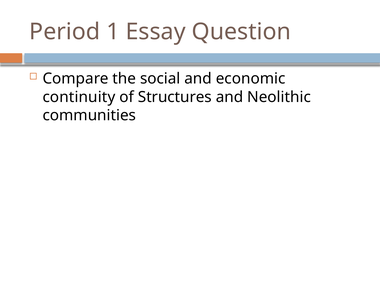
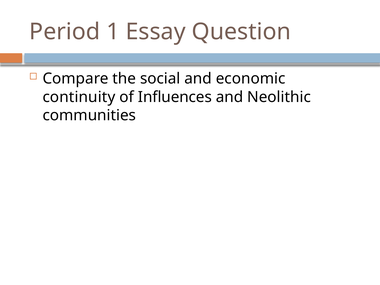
Structures: Structures -> Influences
